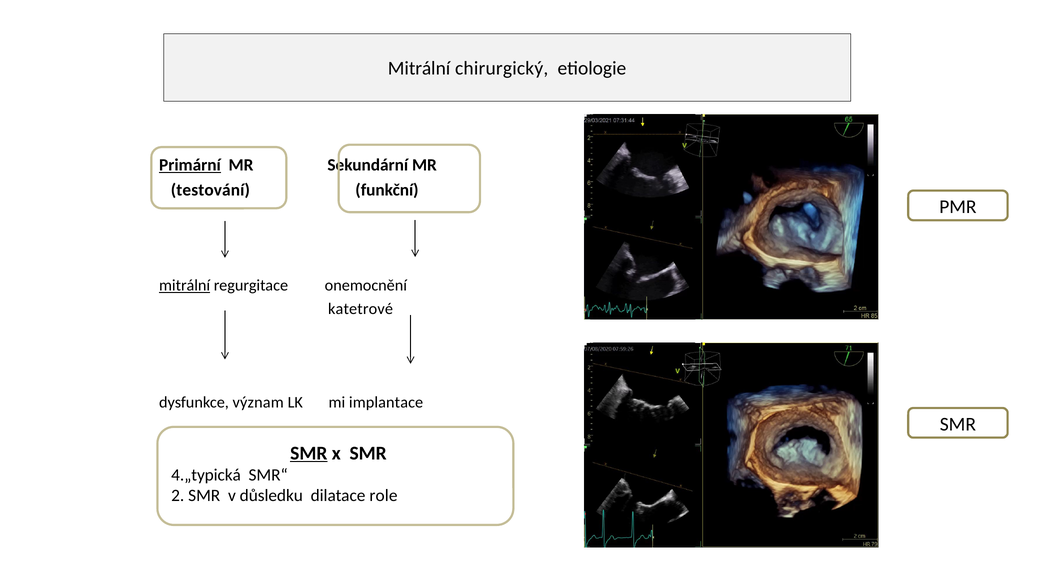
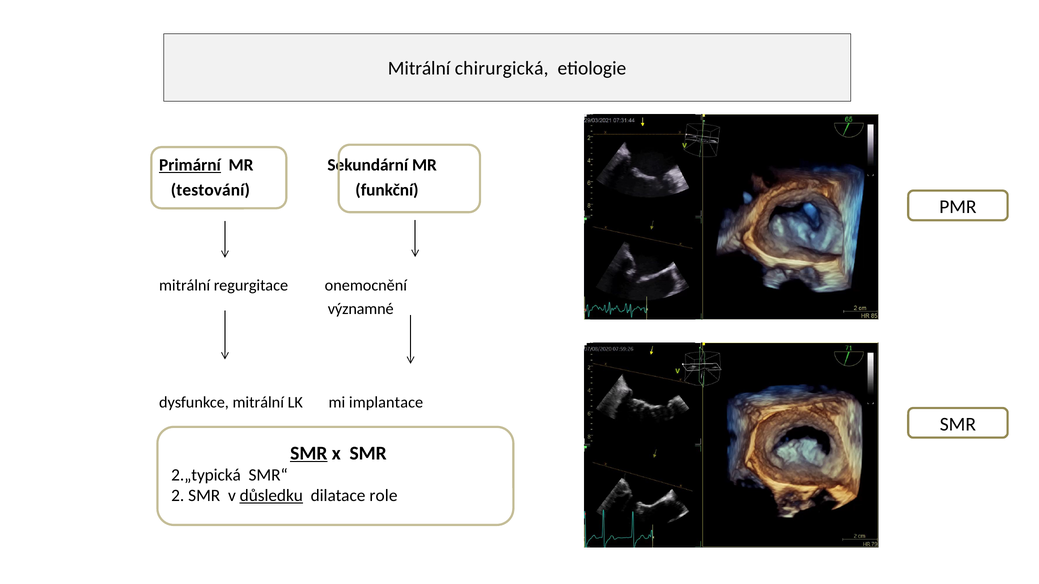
chirurgický: chirurgický -> chirurgická
mitrální at (185, 286) underline: present -> none
katetrové: katetrové -> významné
dysfunkce význam: význam -> mitrální
4.„typická: 4.„typická -> 2.„typická
důsledku underline: none -> present
